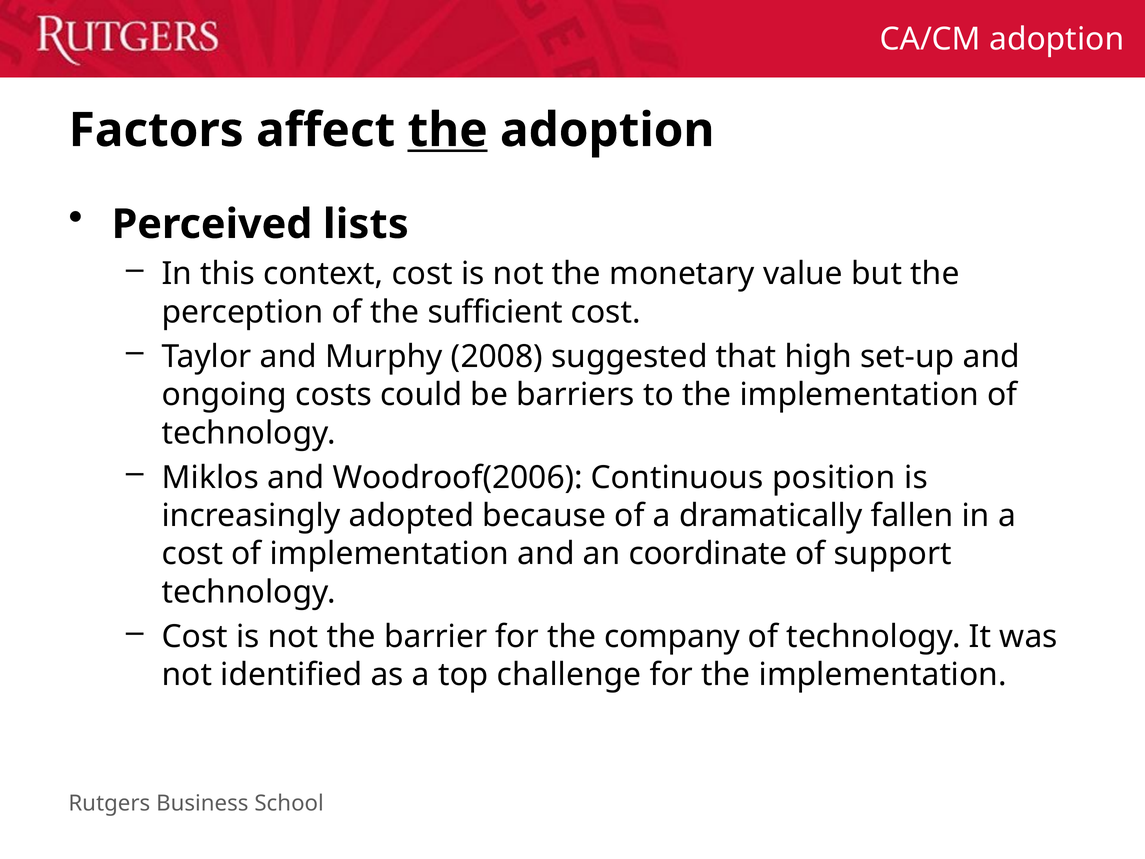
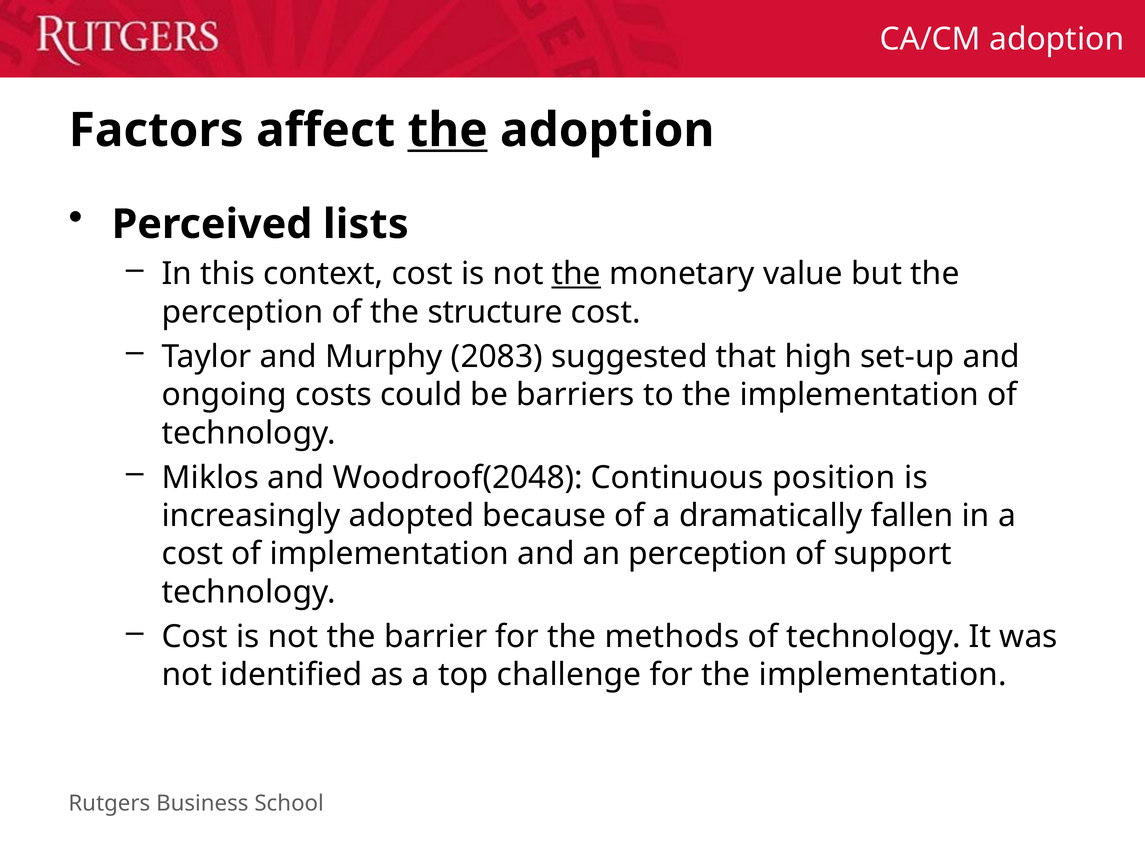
the at (576, 274) underline: none -> present
sufficient: sufficient -> structure
2008: 2008 -> 2083
Woodroof(2006: Woodroof(2006 -> Woodroof(2048
an coordinate: coordinate -> perception
company: company -> methods
